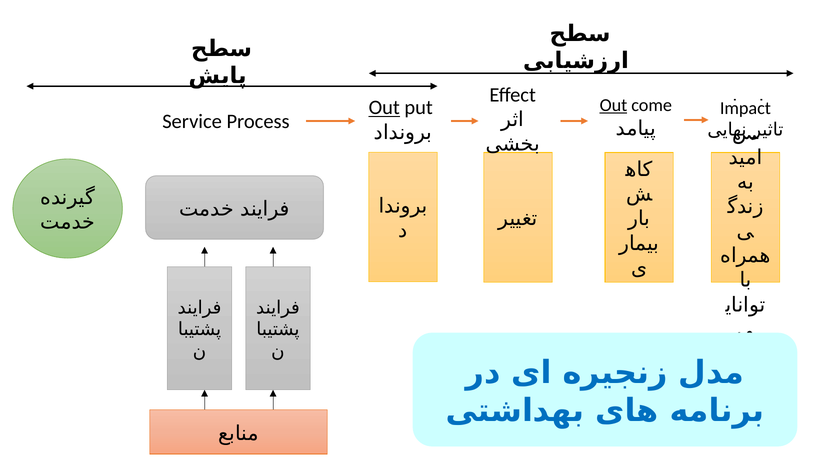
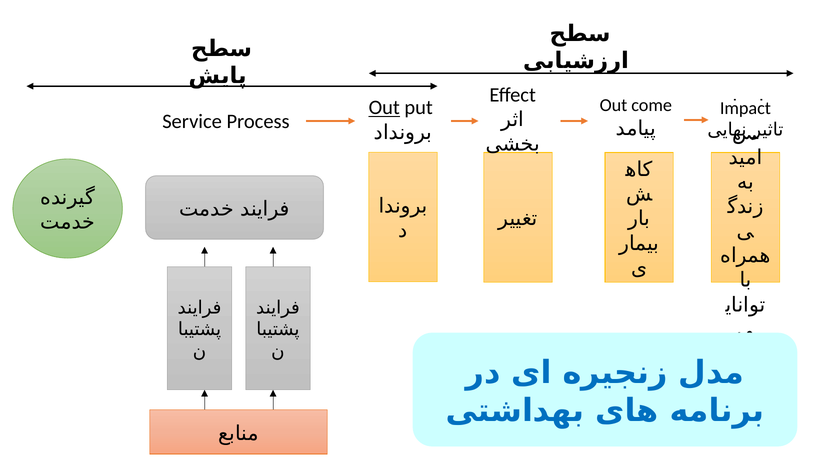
Out at (613, 105) underline: present -> none
